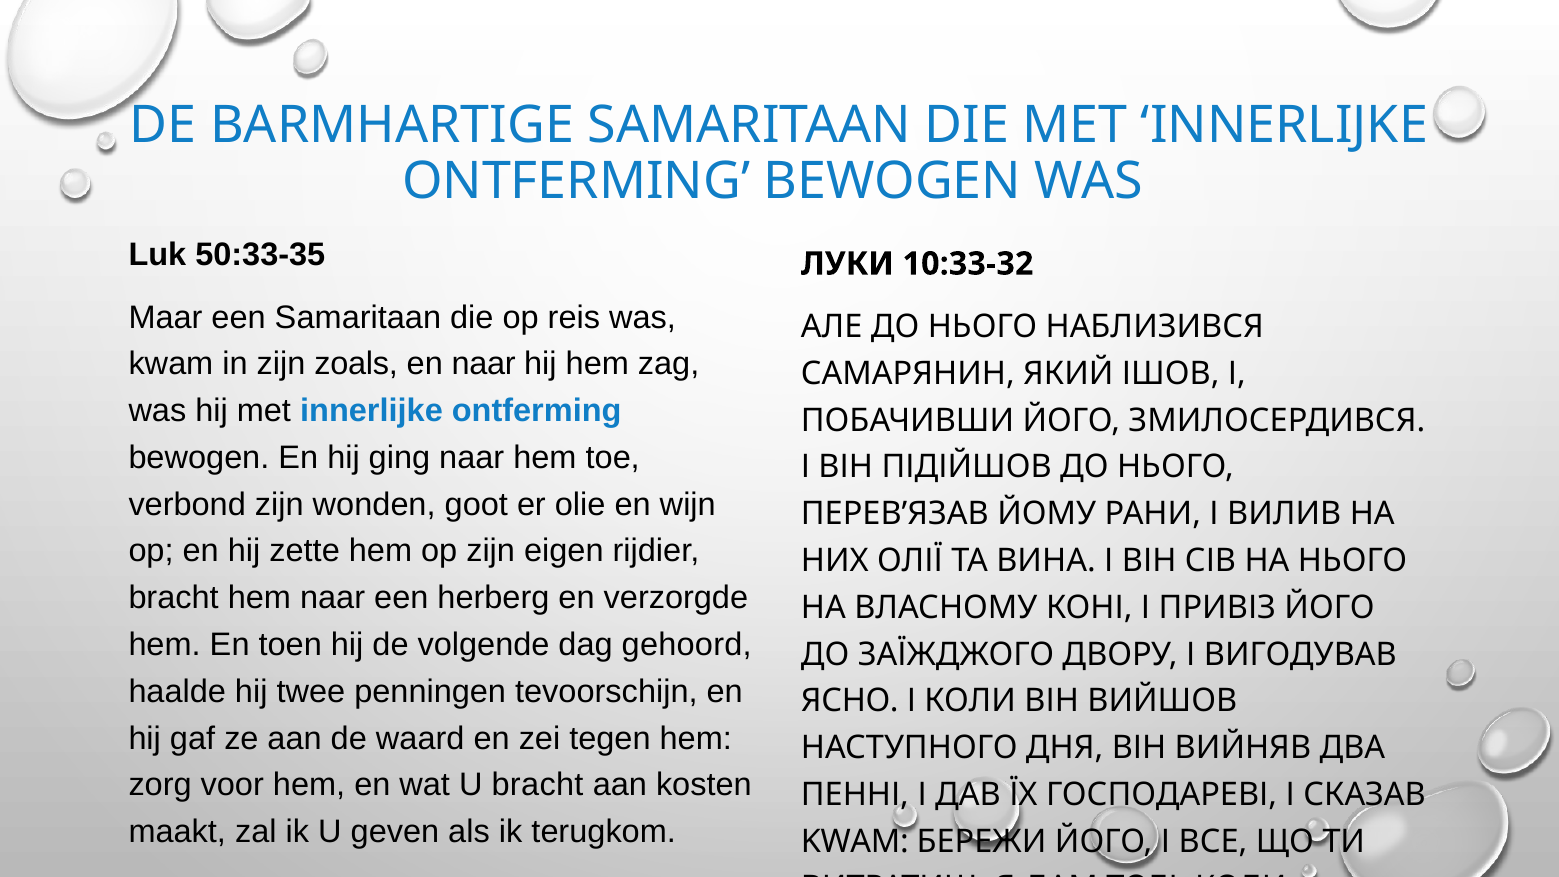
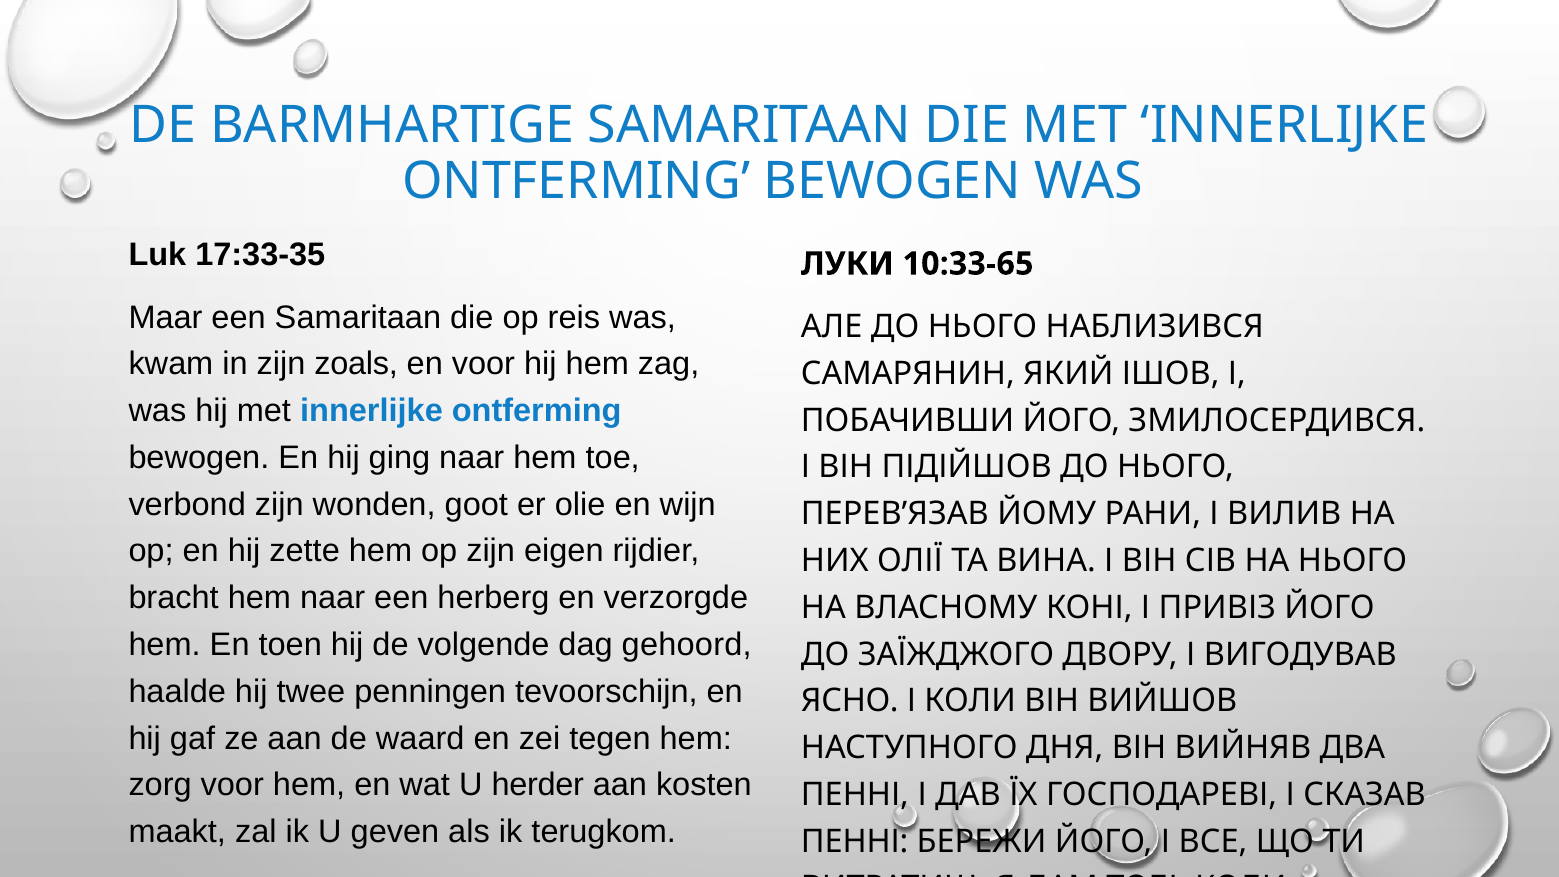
50:33-35: 50:33-35 -> 17:33-35
10:33-32: 10:33-32 -> 10:33-65
en naar: naar -> voor
U bracht: bracht -> herder
KWAM at (855, 841): KWAM -> ПЕННІ
